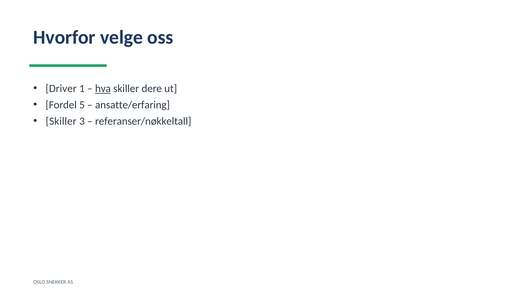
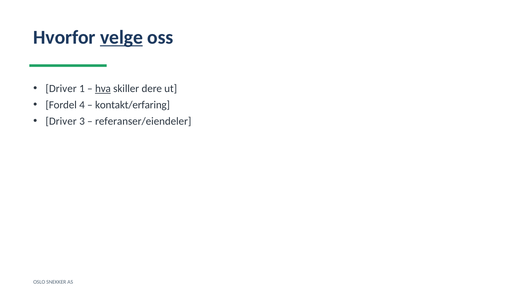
velge underline: none -> present
5: 5 -> 4
ansatte/erfaring: ansatte/erfaring -> kontakt/erfaring
Skiller at (61, 121): Skiller -> Driver
referanser/nøkkeltall: referanser/nøkkeltall -> referanser/eiendeler
